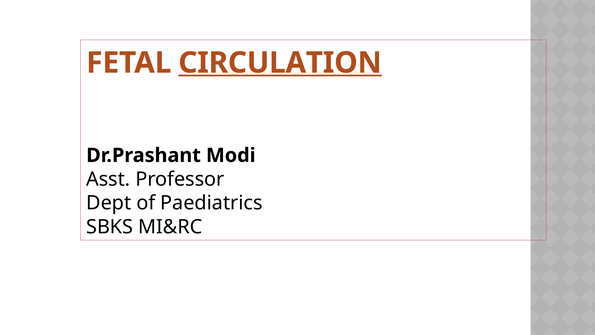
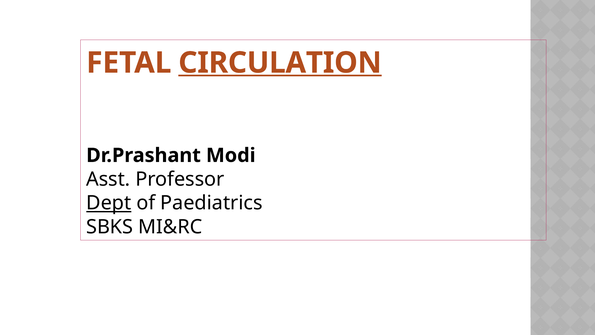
Dept underline: none -> present
